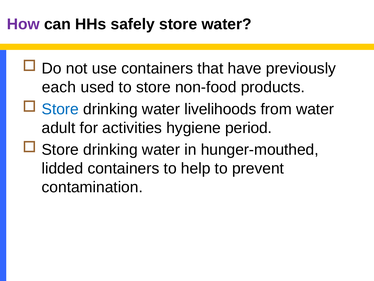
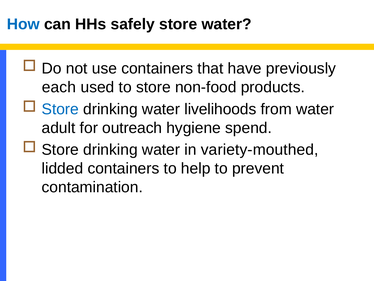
How colour: purple -> blue
activities: activities -> outreach
period: period -> spend
hunger-mouthed: hunger-mouthed -> variety-mouthed
